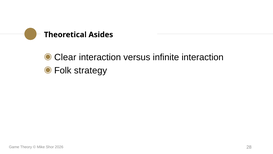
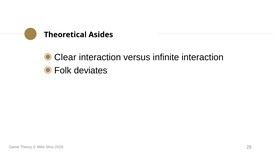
strategy: strategy -> deviates
